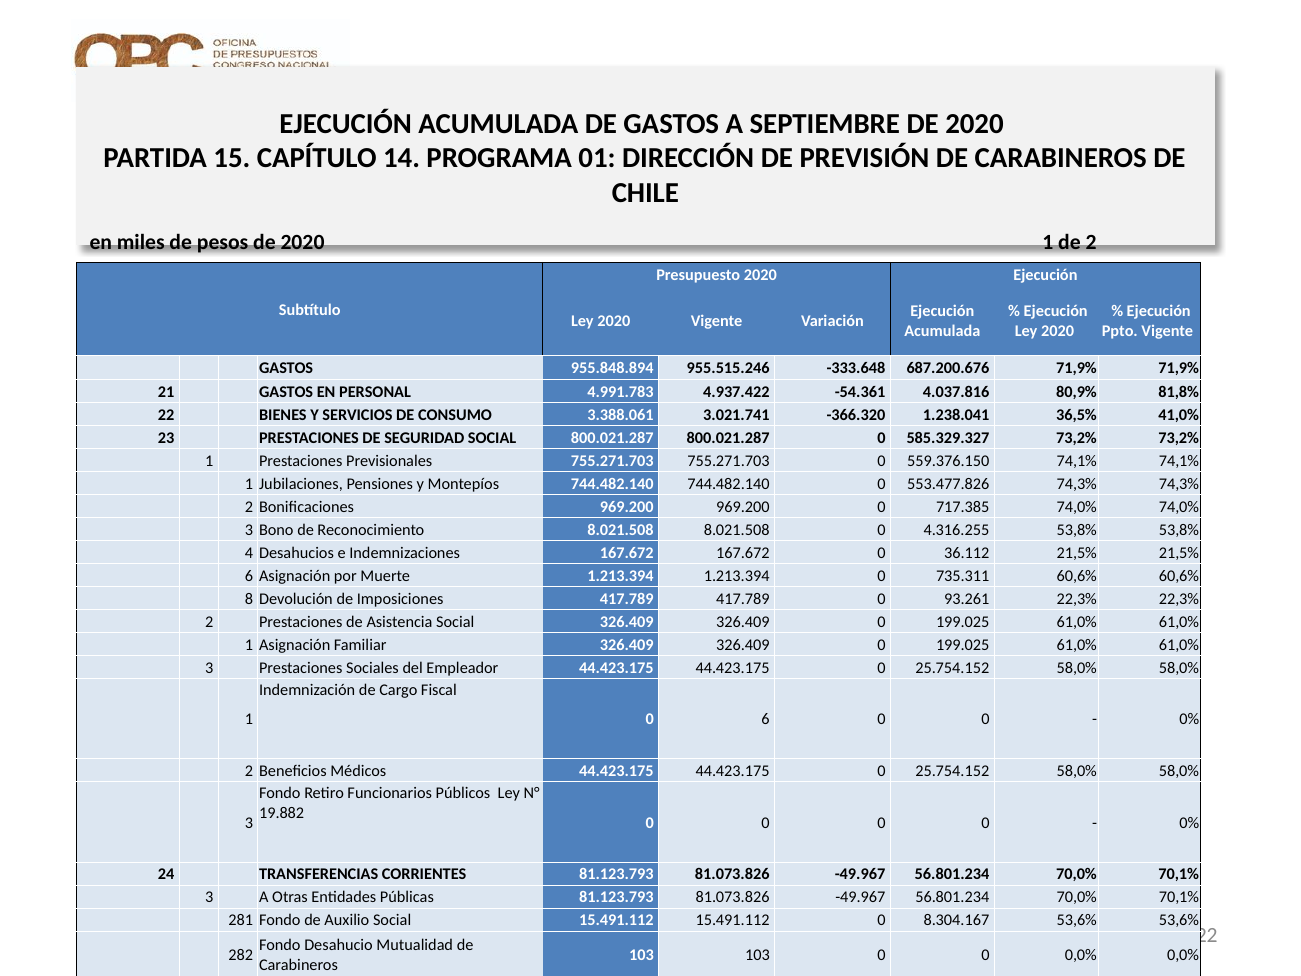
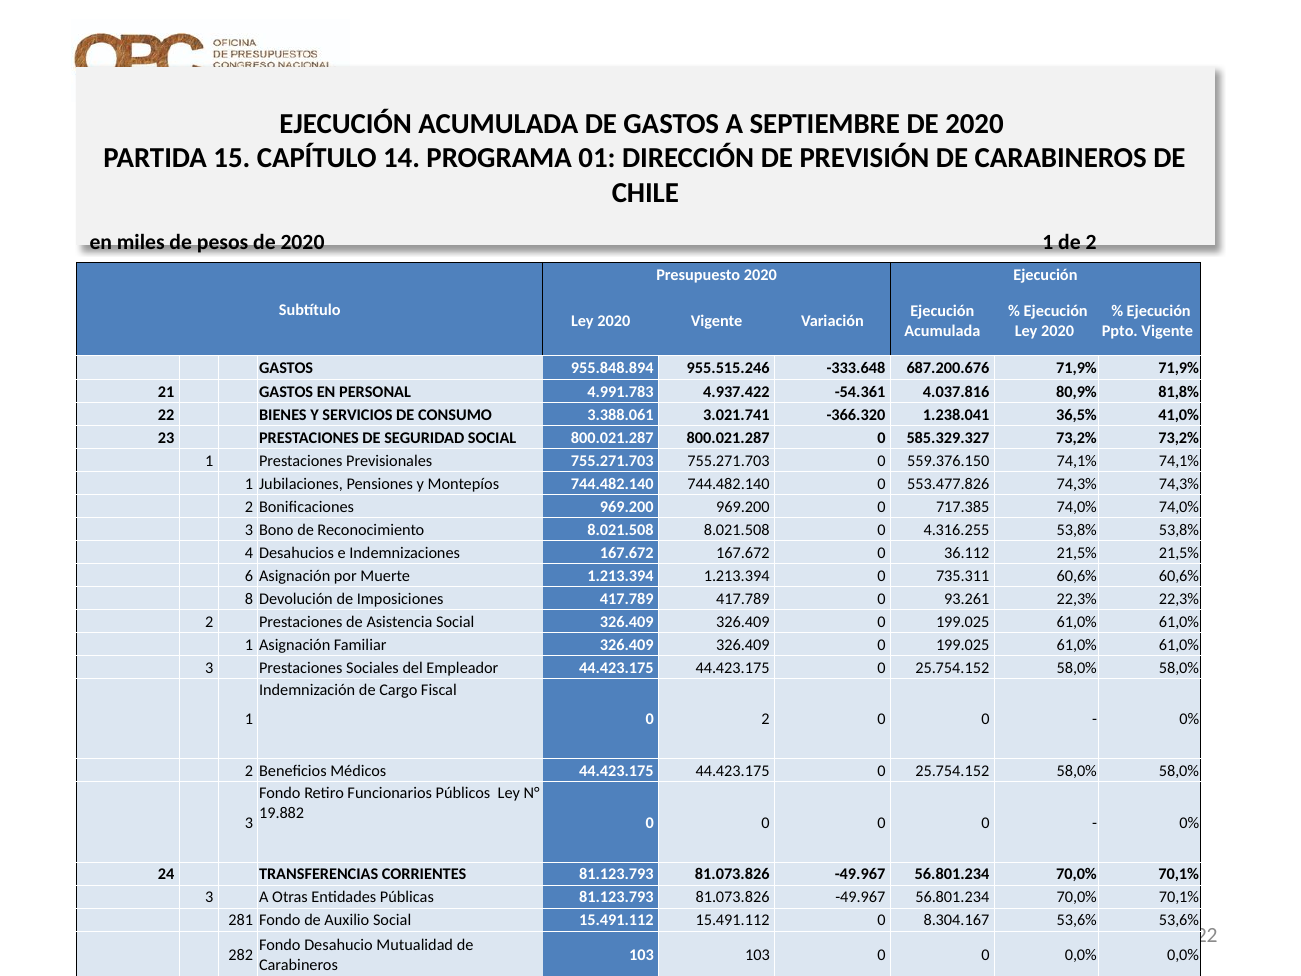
0 6: 6 -> 2
